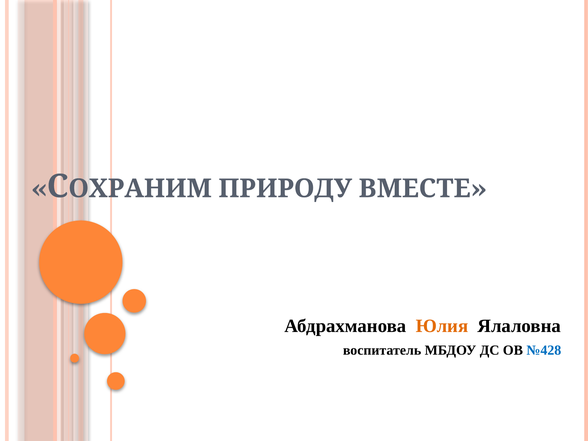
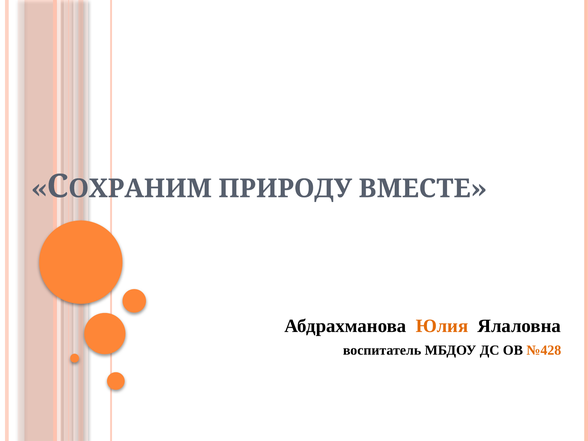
№428 colour: blue -> orange
